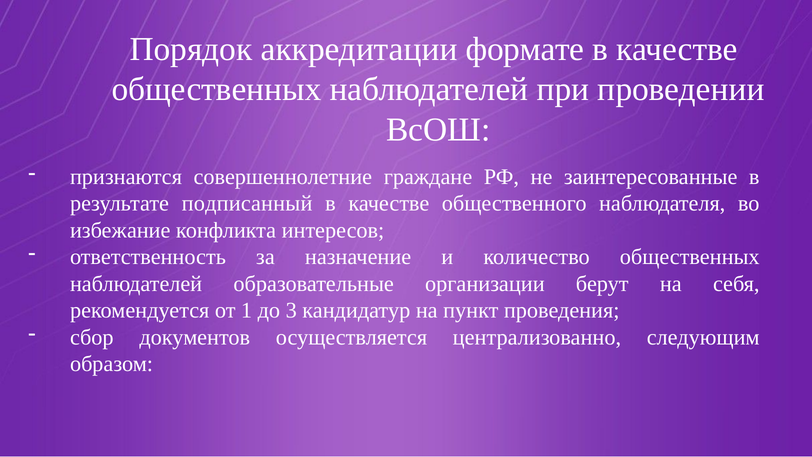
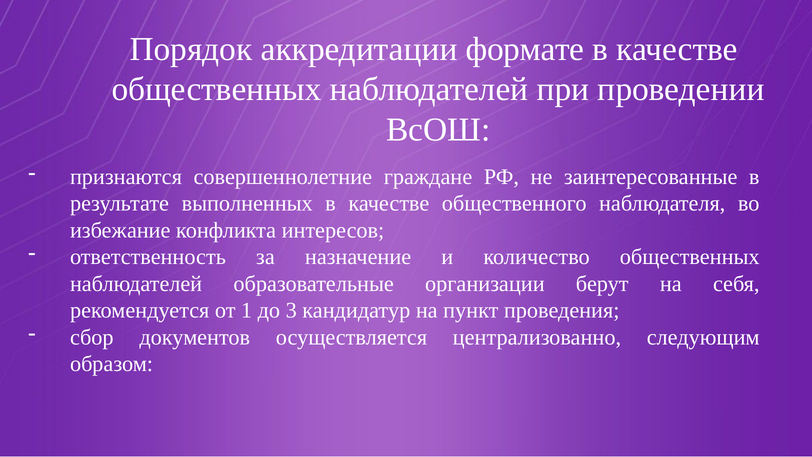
подписанный: подписанный -> выполненных
